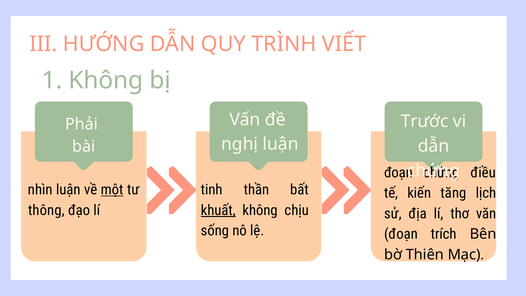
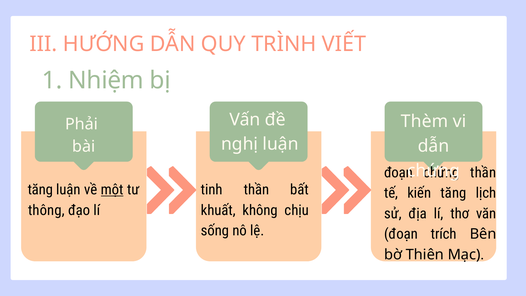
1 Không: Không -> Nhiệm
Trước: Trước -> Thèm
điều at (483, 173): điều -> thần
nhìn at (40, 190): nhìn -> tăng
khuất underline: present -> none
